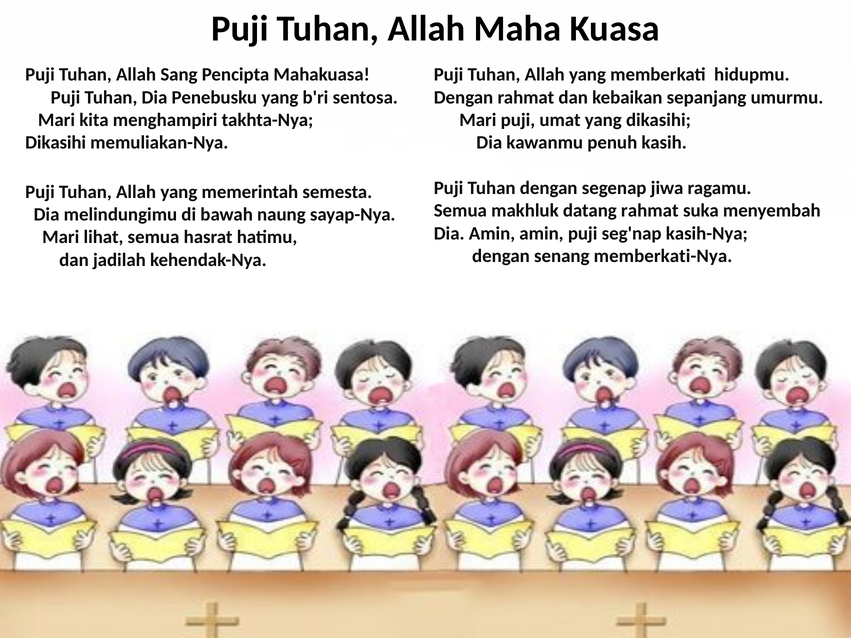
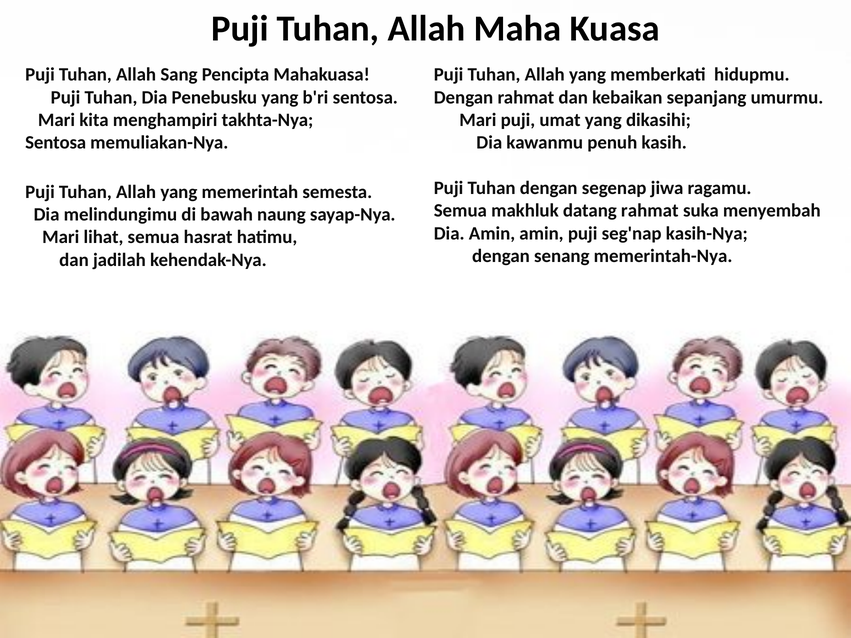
Dikasihi at (56, 143): Dikasihi -> Sentosa
memberkati-Nya: memberkati-Nya -> memerintah-Nya
